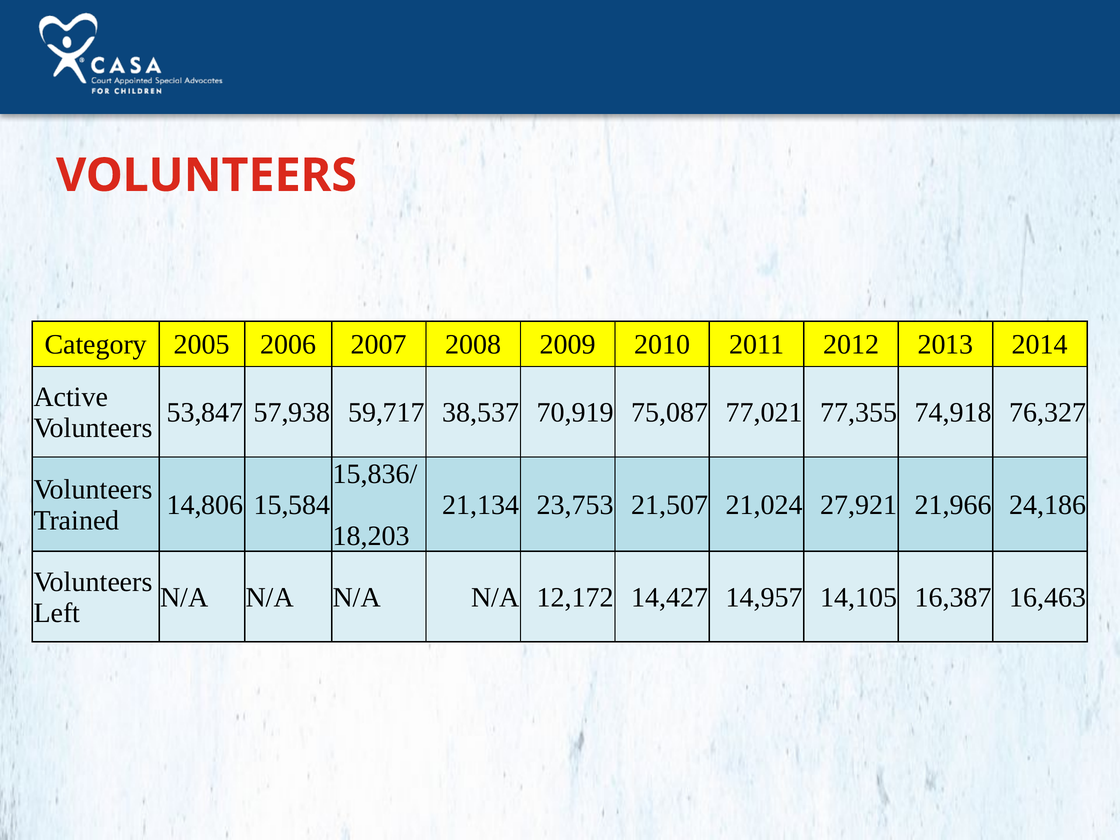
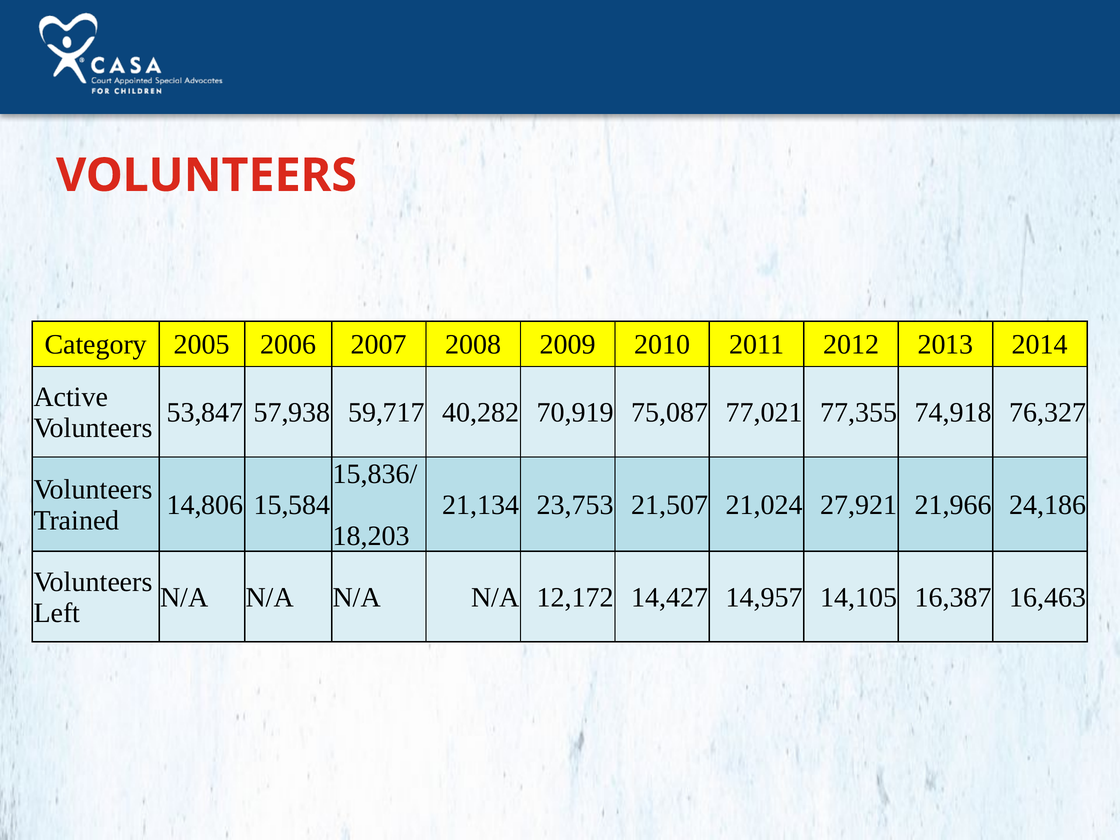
38,537: 38,537 -> 40,282
